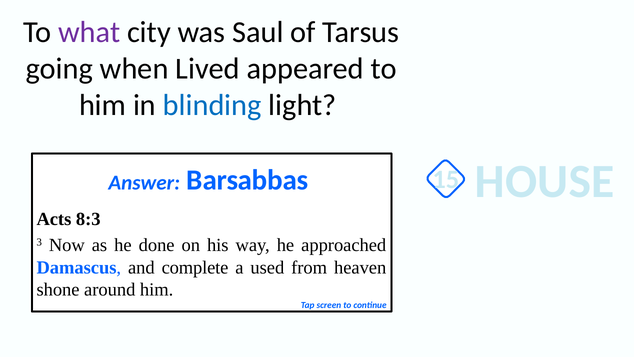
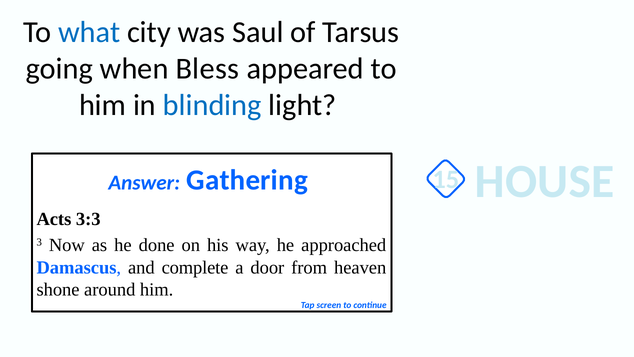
what colour: purple -> blue
Lived: Lived -> Bless
Barsabbas: Barsabbas -> Gathering
8:3: 8:3 -> 3:3
used: used -> door
